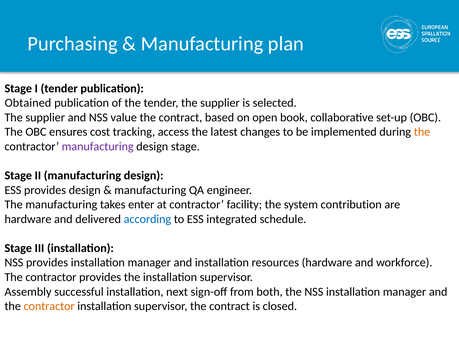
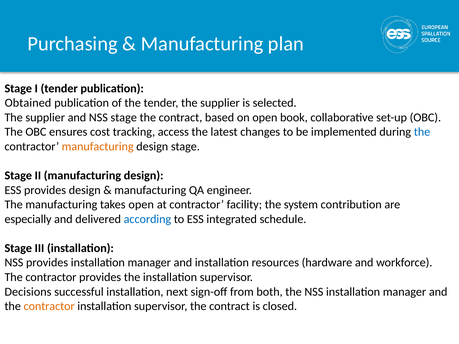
NSS value: value -> stage
the at (422, 132) colour: orange -> blue
manufacturing at (98, 147) colour: purple -> orange
takes enter: enter -> open
hardware at (28, 219): hardware -> especially
Assembly: Assembly -> Decisions
